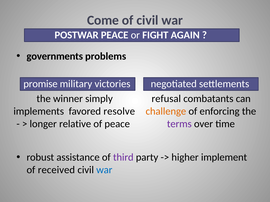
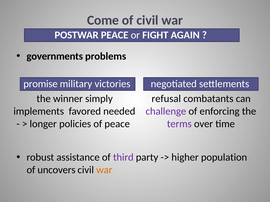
resolve: resolve -> needed
challenge colour: orange -> purple
relative: relative -> policies
implement: implement -> population
received: received -> uncovers
war at (104, 170) colour: blue -> orange
